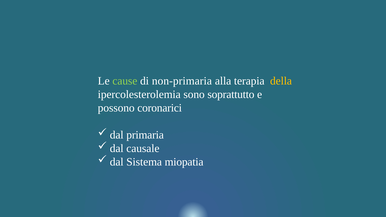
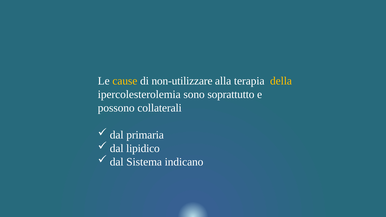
cause colour: light green -> yellow
non-primaria: non-primaria -> non-utilizzare
coronarici: coronarici -> collaterali
causale: causale -> lipidico
miopatia: miopatia -> indicano
